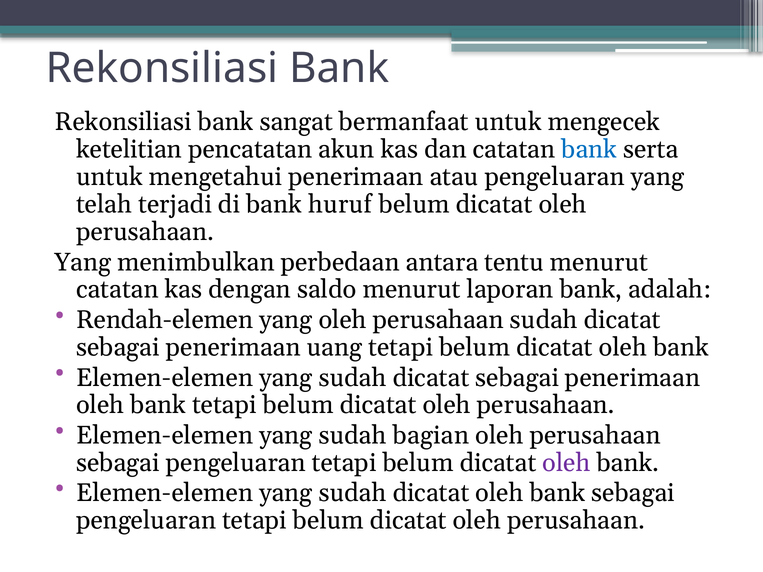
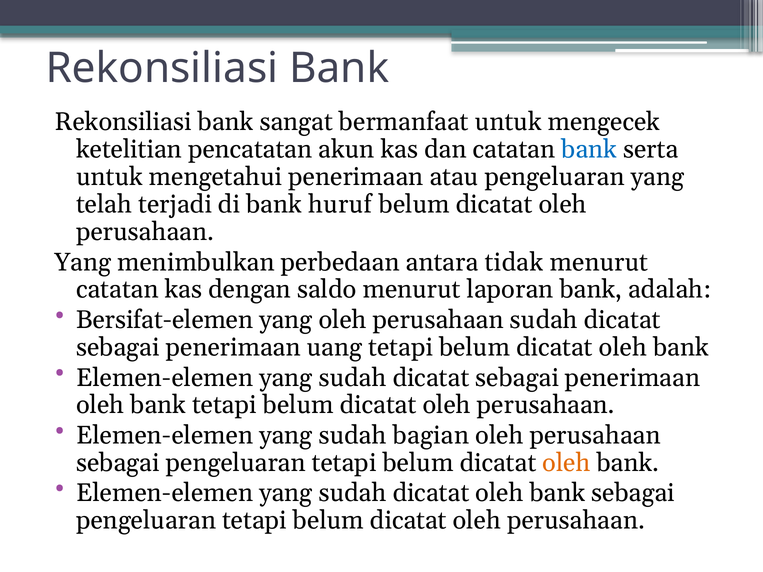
tentu: tentu -> tidak
Rendah-elemen: Rendah-elemen -> Bersifat-elemen
oleh at (566, 463) colour: purple -> orange
